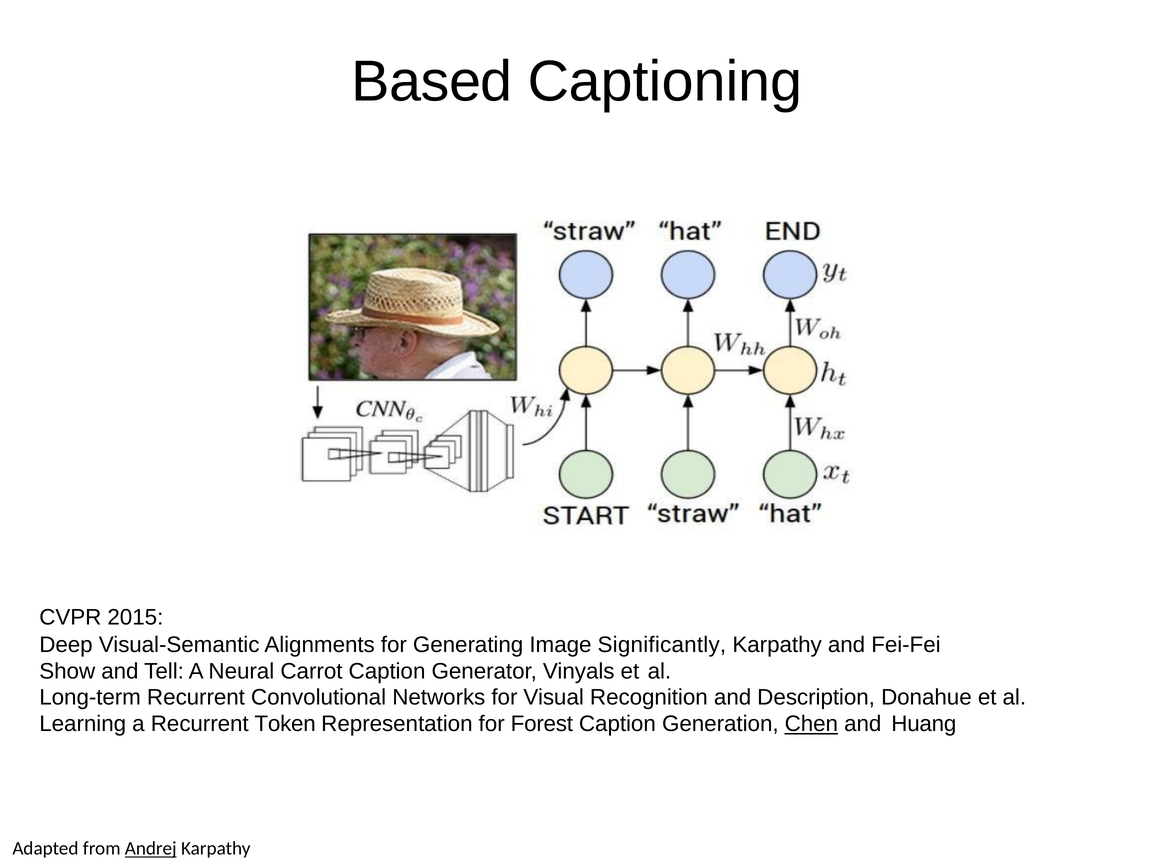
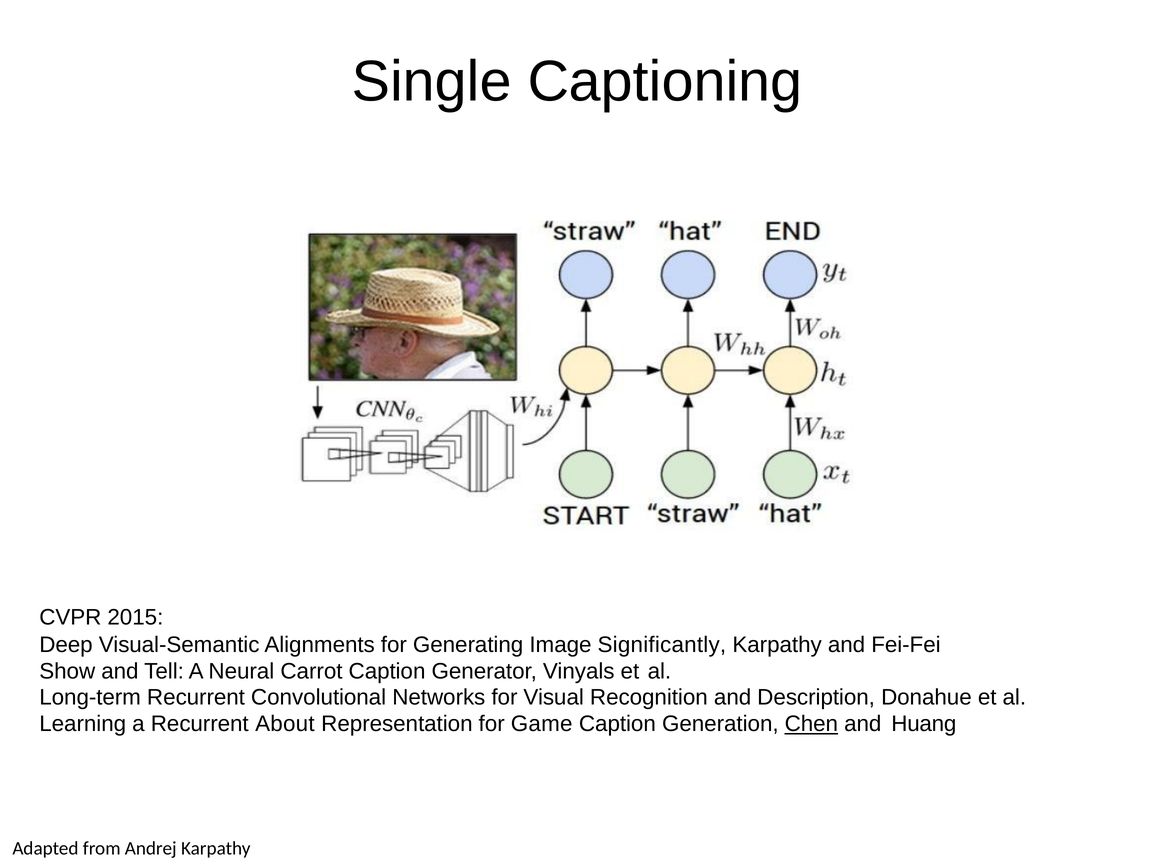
Based: Based -> Single
Token: Token -> About
Forest: Forest -> Game
Andrej underline: present -> none
